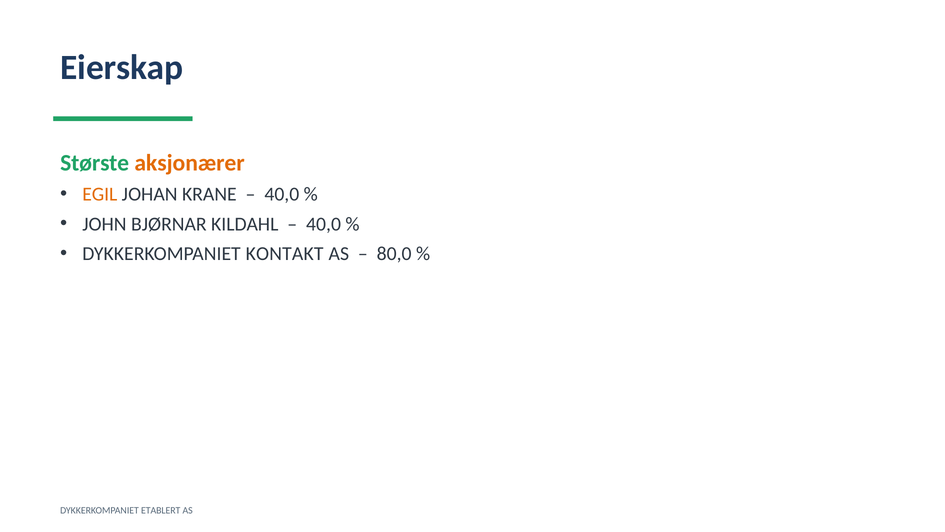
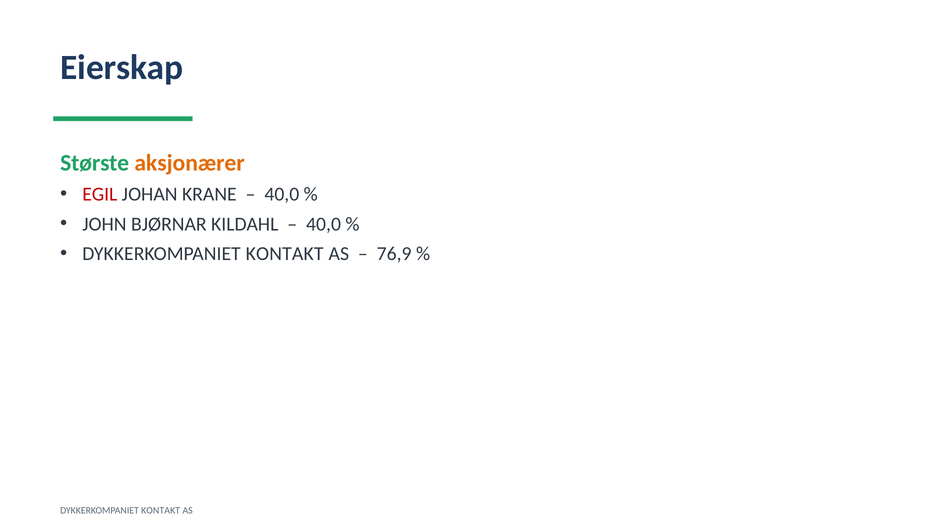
EGIL colour: orange -> red
80,0: 80,0 -> 76,9
ETABLERT at (161, 510): ETABLERT -> KONTAKT
